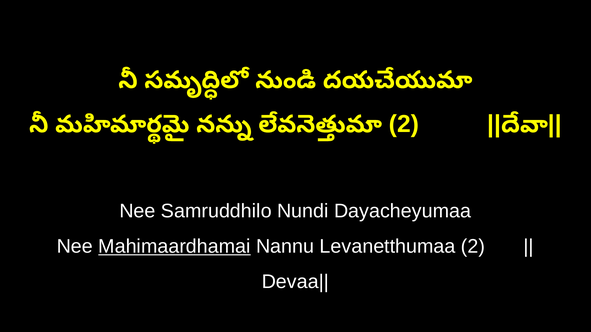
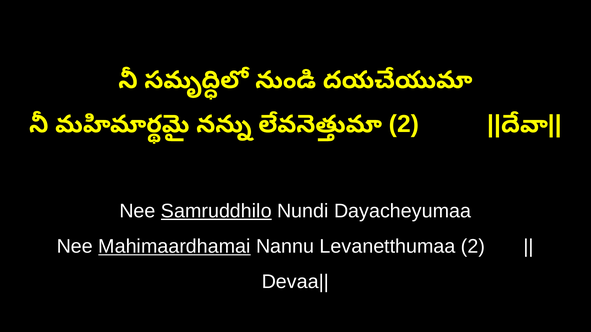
Samruddhilo underline: none -> present
